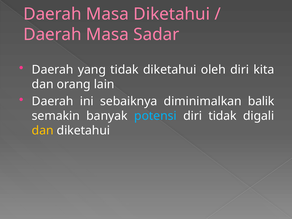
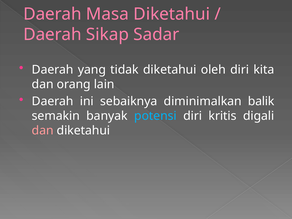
Masa at (107, 35): Masa -> Sikap
diri tidak: tidak -> kritis
dan at (43, 131) colour: yellow -> pink
